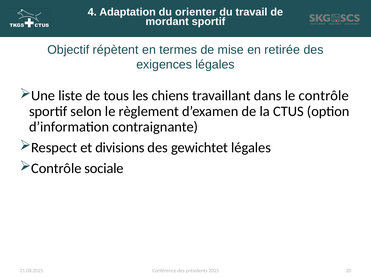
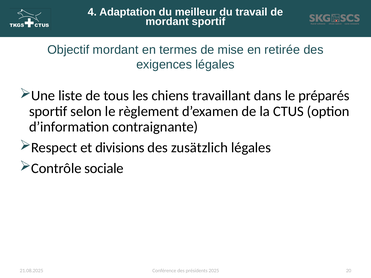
orienter: orienter -> meilleur
Objectif répètent: répètent -> mordant
le contrôle: contrôle -> préparés
gewichtet: gewichtet -> zusätzlich
